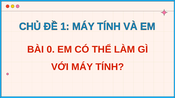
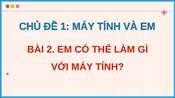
0: 0 -> 2
